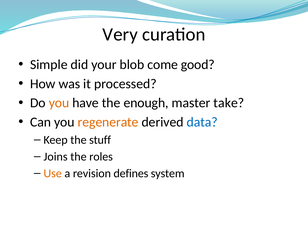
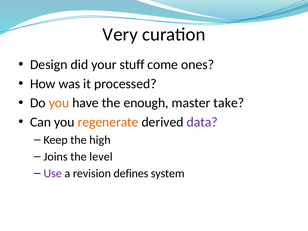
Simple: Simple -> Design
blob: blob -> stuff
good: good -> ones
data colour: blue -> purple
stuff: stuff -> high
roles: roles -> level
Use colour: orange -> purple
